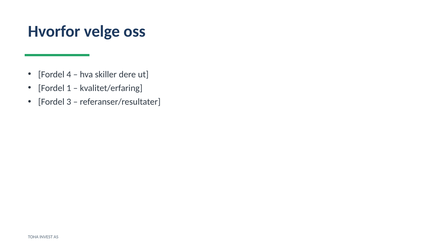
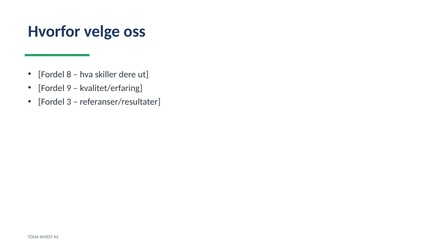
4: 4 -> 8
1: 1 -> 9
